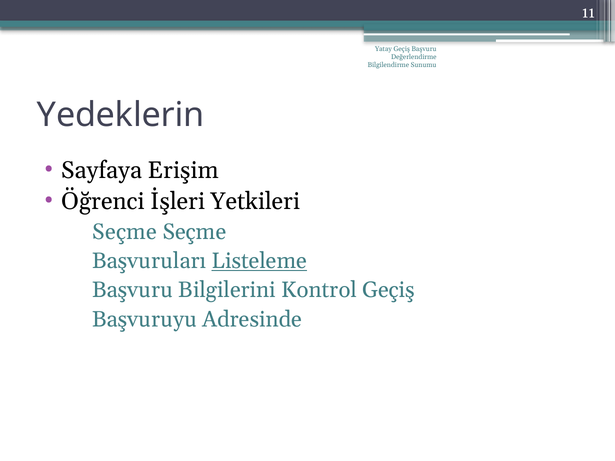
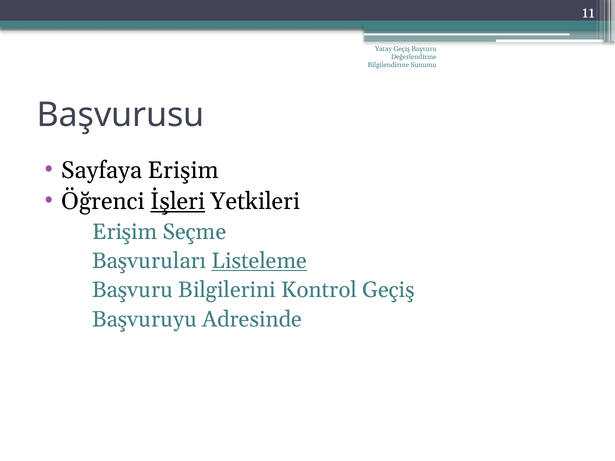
Yedeklerin: Yedeklerin -> Başvurusu
İşleri underline: none -> present
Seçme at (125, 232): Seçme -> Erişim
